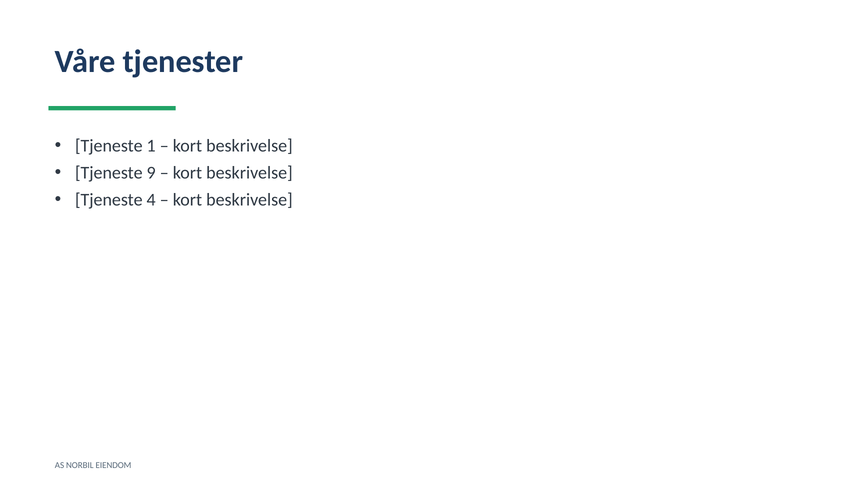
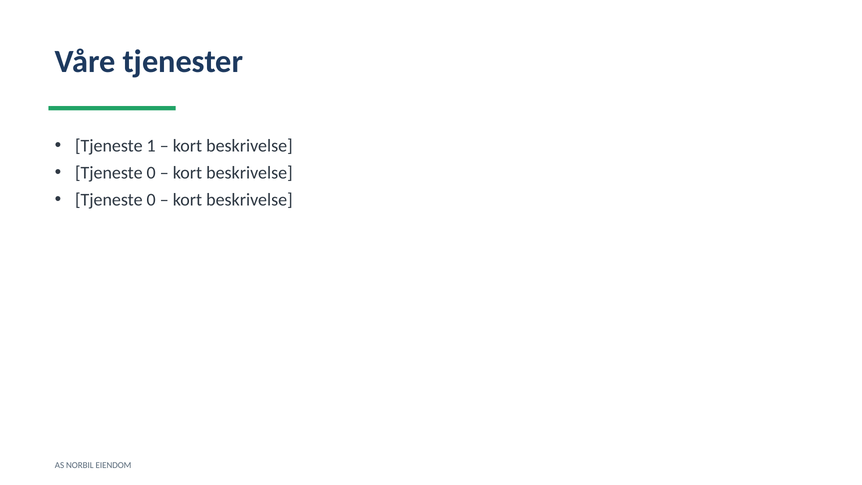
9 at (151, 173): 9 -> 0
4 at (151, 200): 4 -> 0
